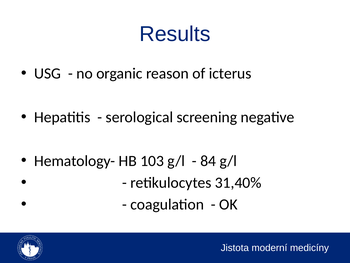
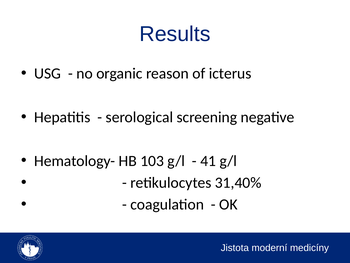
84: 84 -> 41
